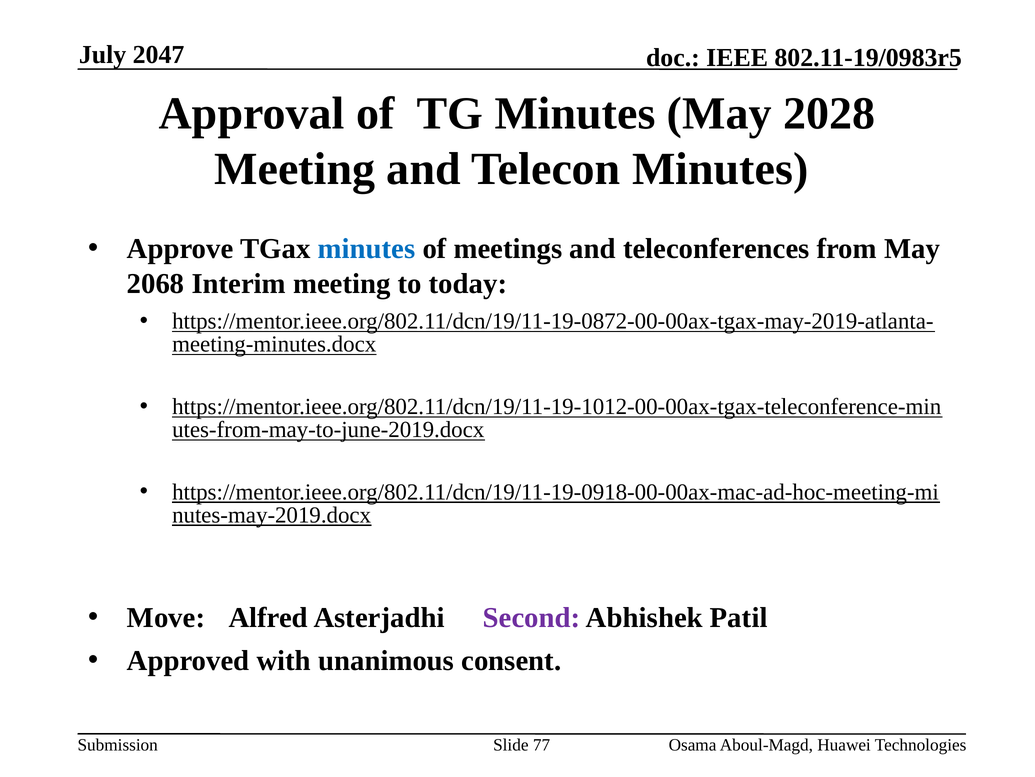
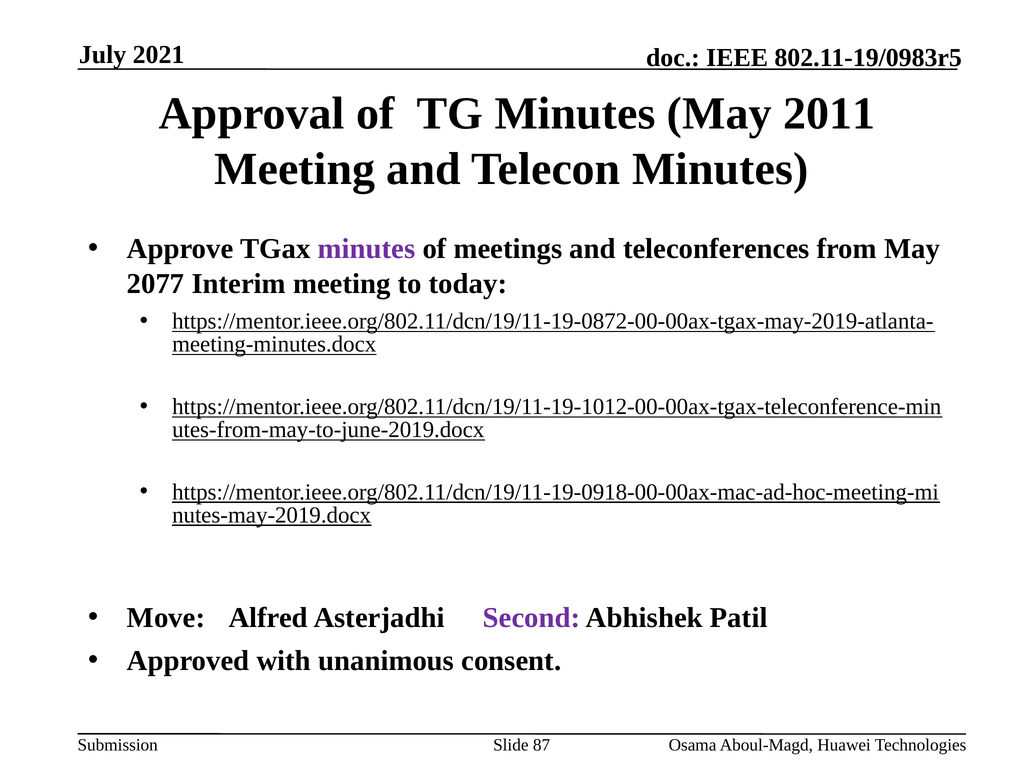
2047: 2047 -> 2021
2028: 2028 -> 2011
minutes at (367, 249) colour: blue -> purple
2068: 2068 -> 2077
77: 77 -> 87
